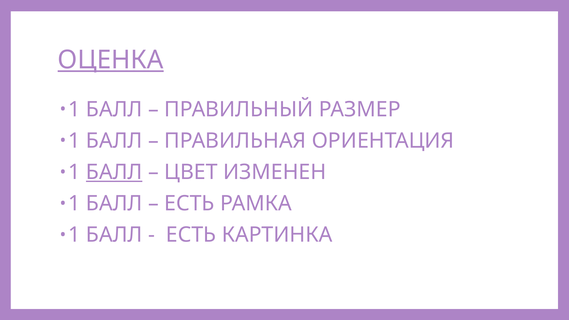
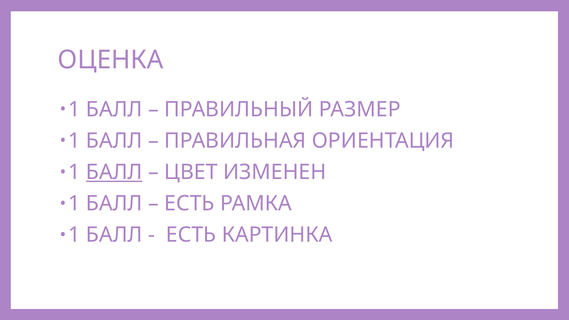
ОЦЕНКА underline: present -> none
